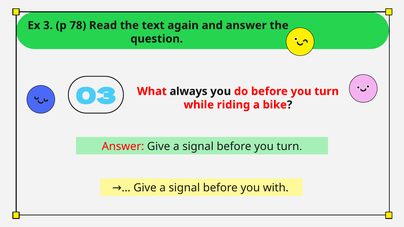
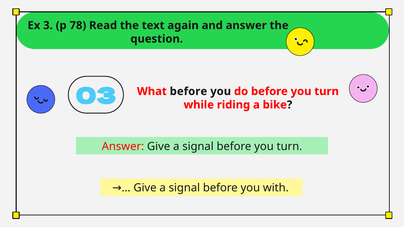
What always: always -> before
